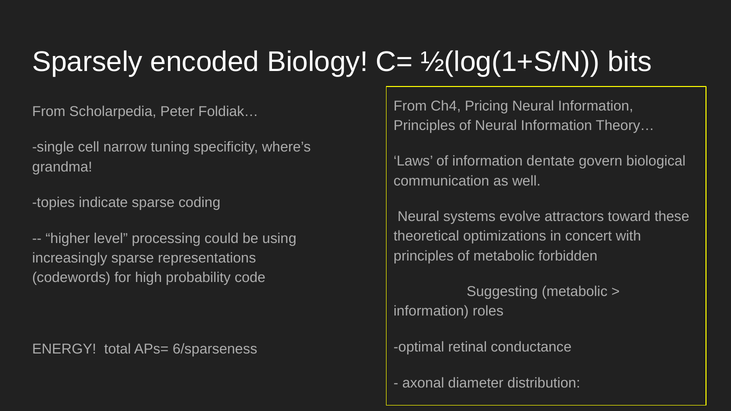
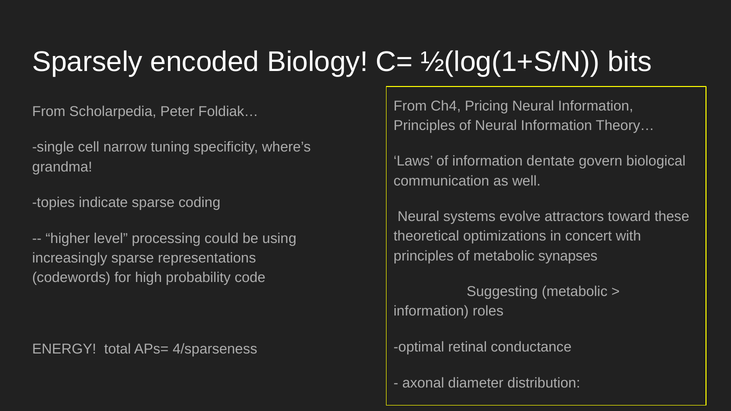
forbidden: forbidden -> synapses
6/sparseness: 6/sparseness -> 4/sparseness
